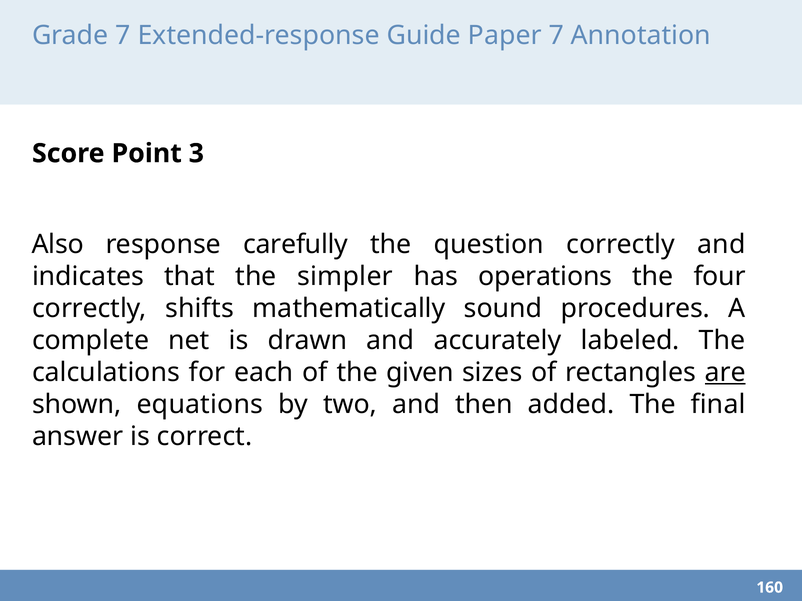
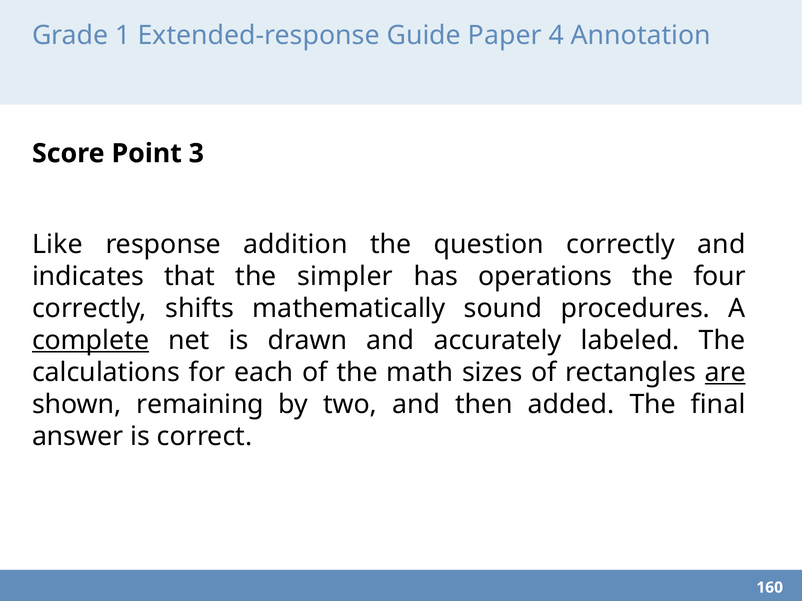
Grade 7: 7 -> 1
Paper 7: 7 -> 4
Also: Also -> Like
carefully: carefully -> addition
complete underline: none -> present
given: given -> math
equations: equations -> remaining
